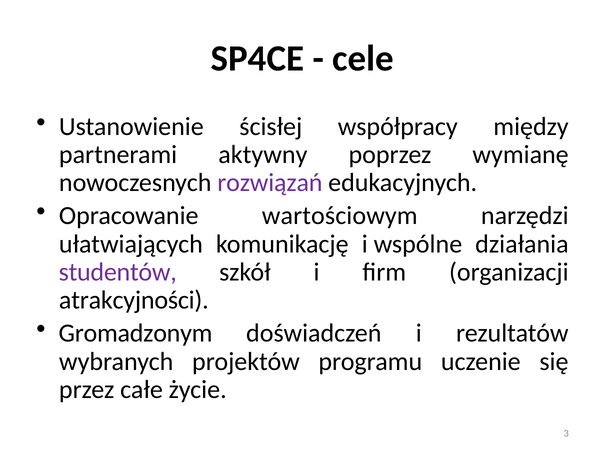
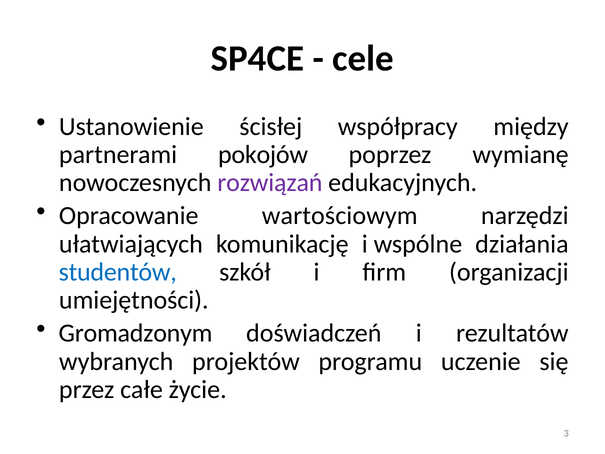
aktywny: aktywny -> pokojów
studentów colour: purple -> blue
atrakcyjności: atrakcyjności -> umiejętności
